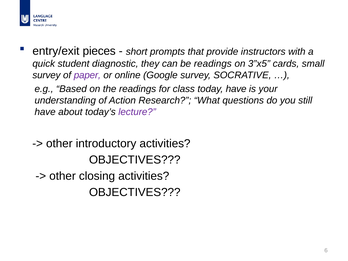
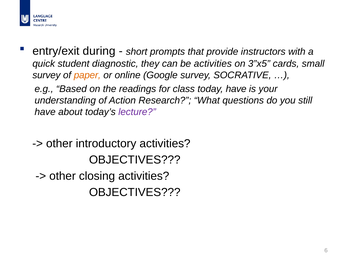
pieces: pieces -> during
be readings: readings -> activities
paper colour: purple -> orange
